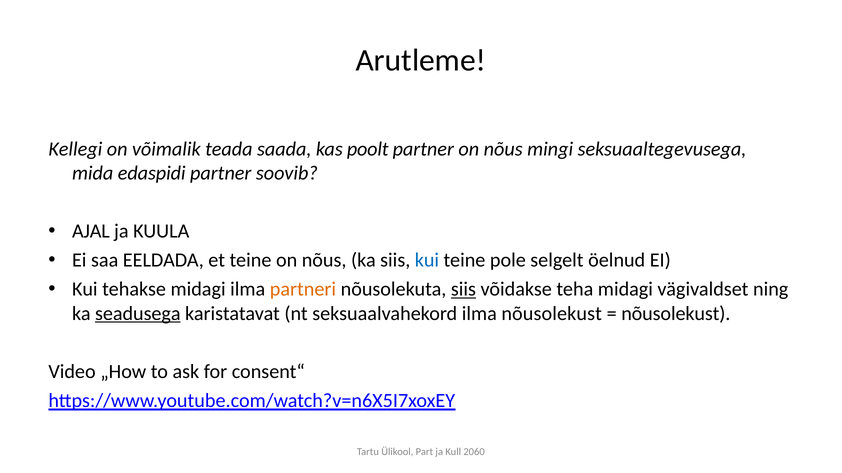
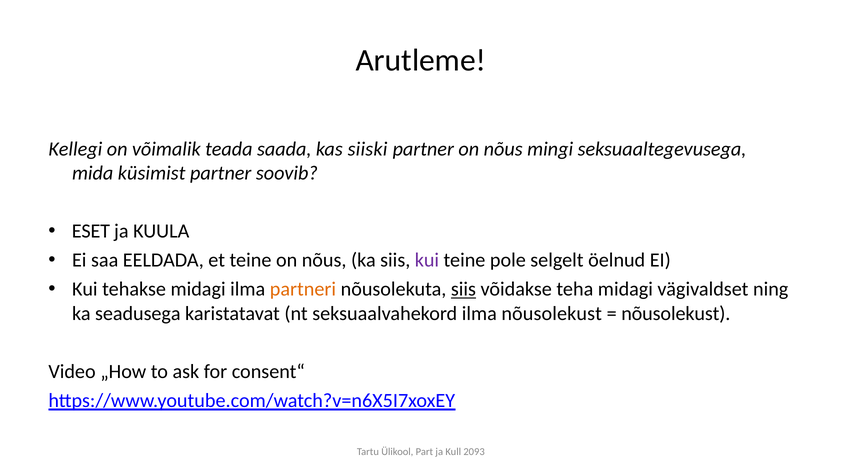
poolt: poolt -> siiski
edaspidi: edaspidi -> küsimist
AJAL: AJAL -> ESET
kui at (427, 261) colour: blue -> purple
seadusega underline: present -> none
2060: 2060 -> 2093
